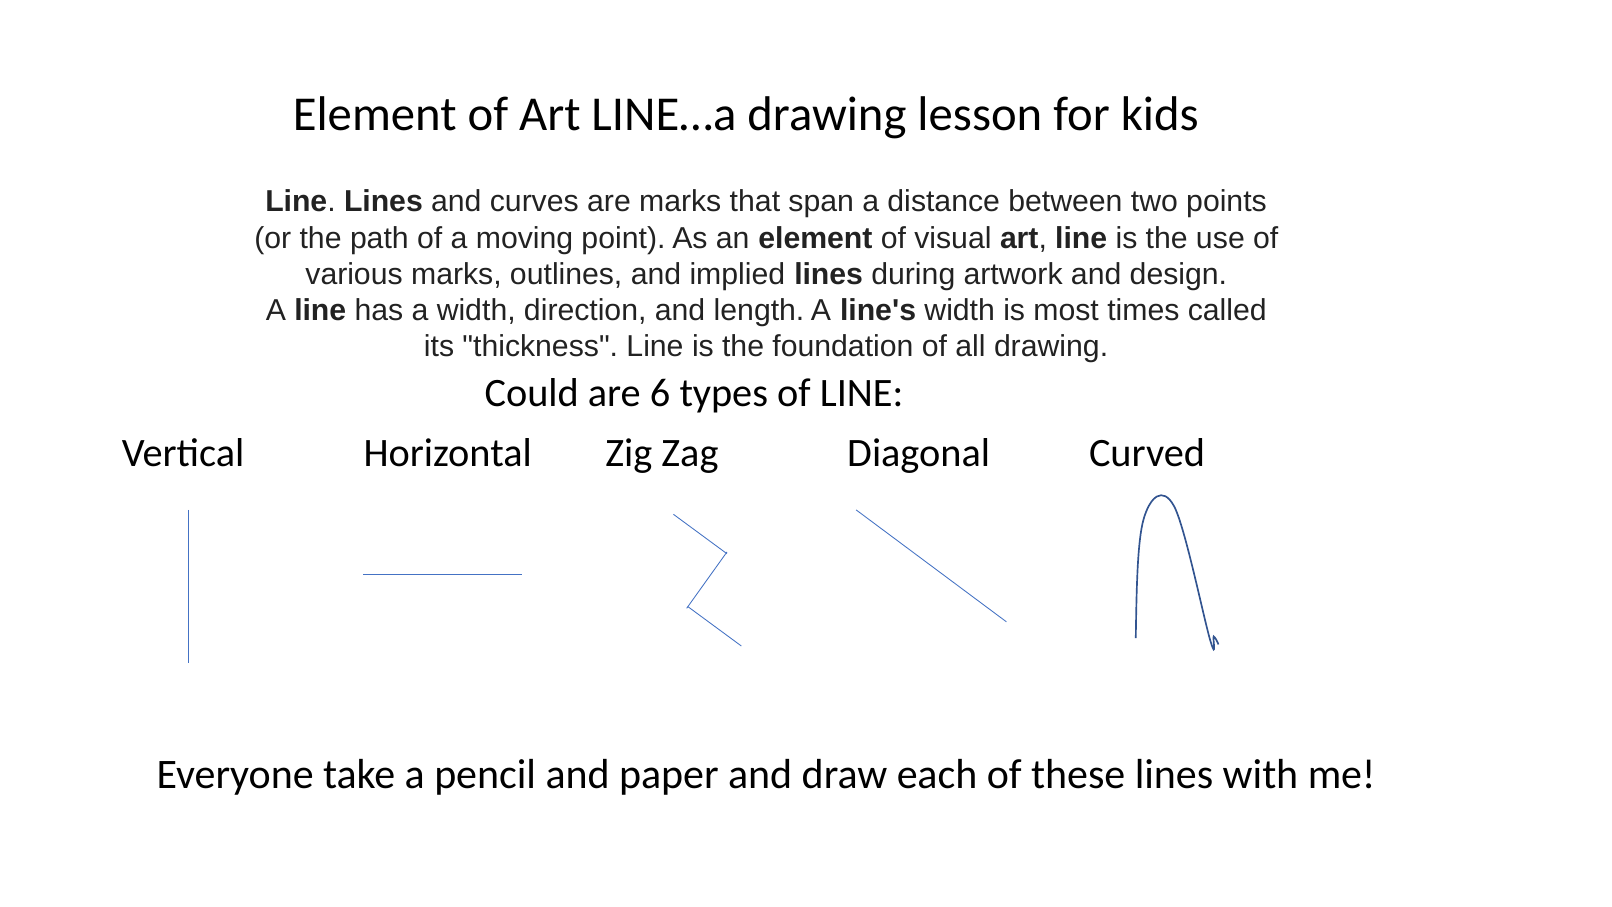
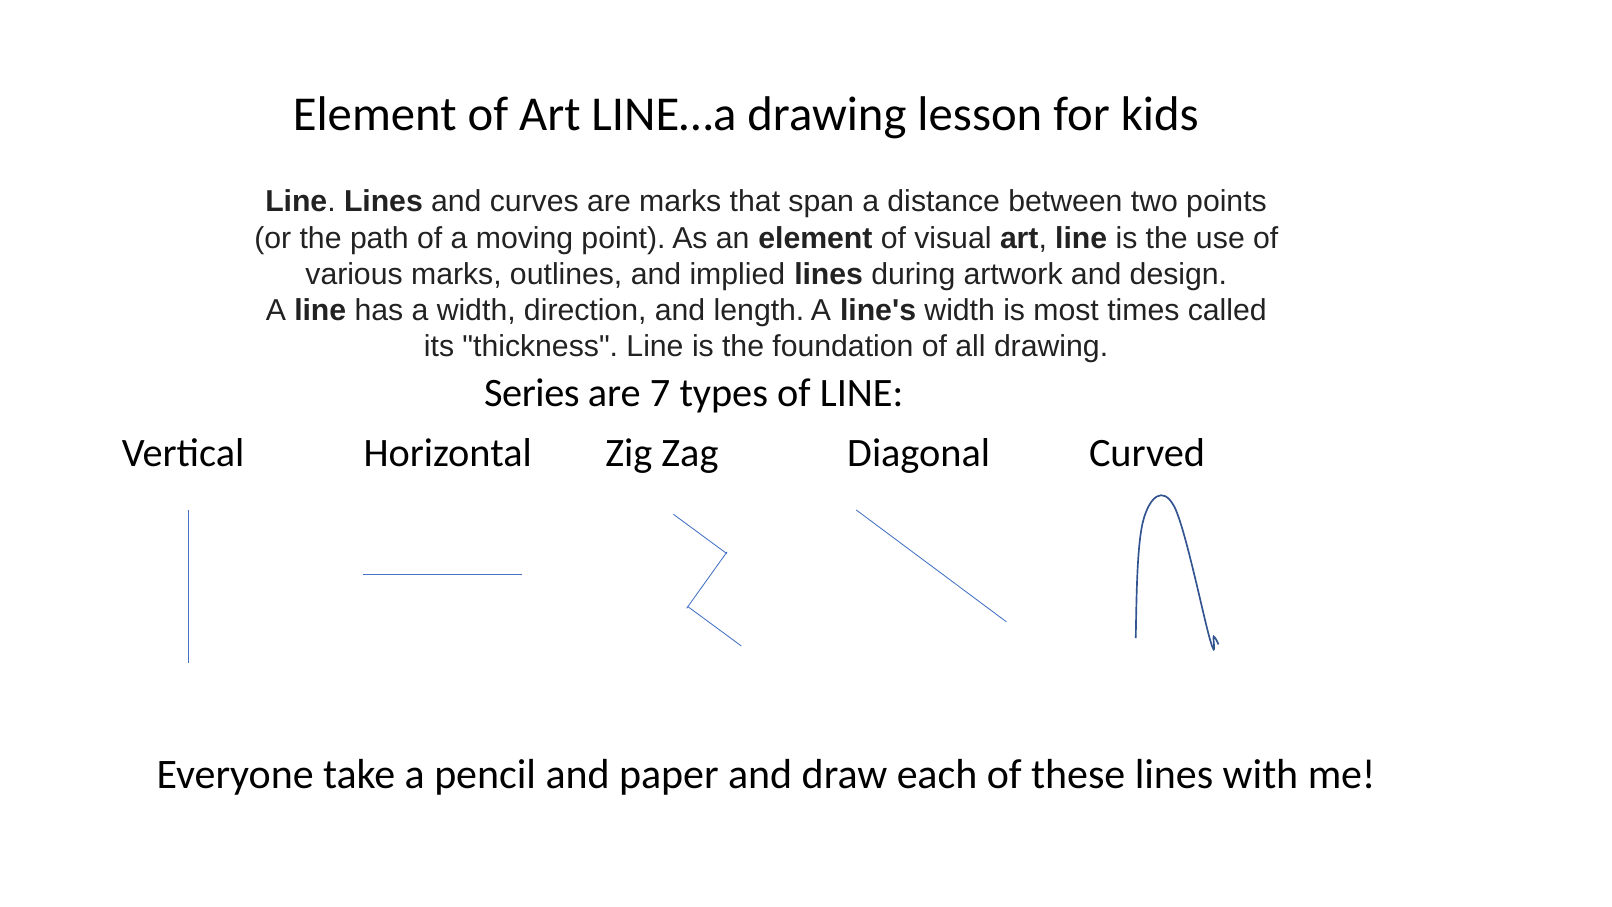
Could: Could -> Series
6: 6 -> 7
